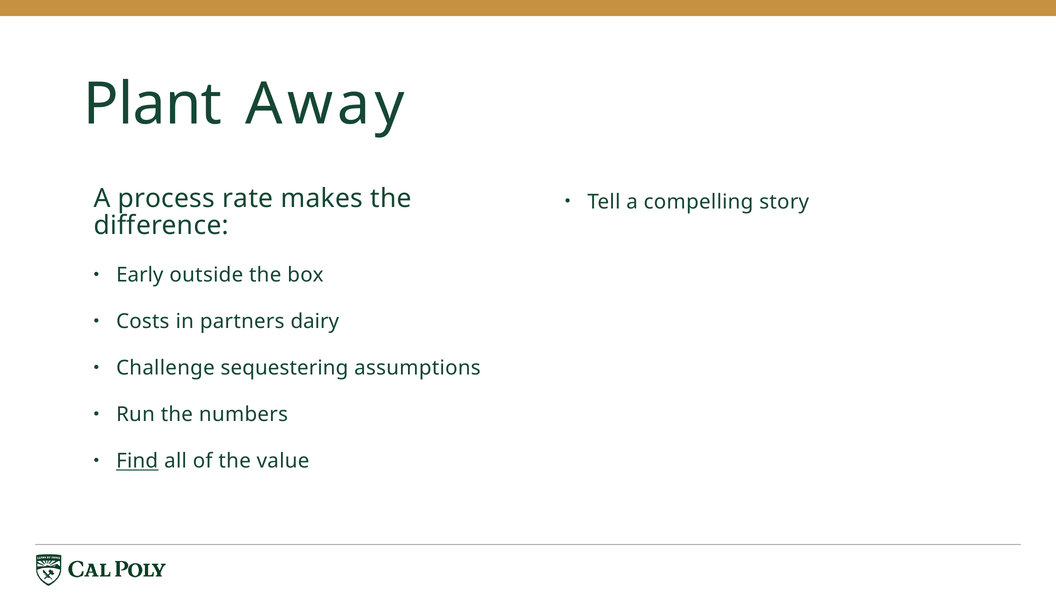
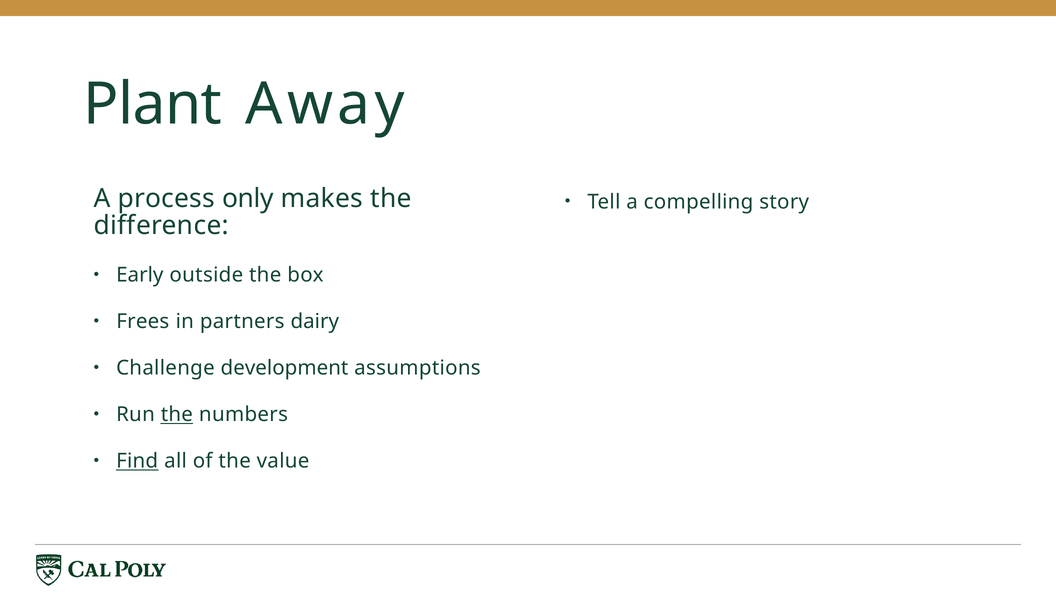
rate: rate -> only
Costs: Costs -> Frees
sequestering: sequestering -> development
the at (177, 415) underline: none -> present
